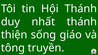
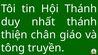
sống: sống -> chân
